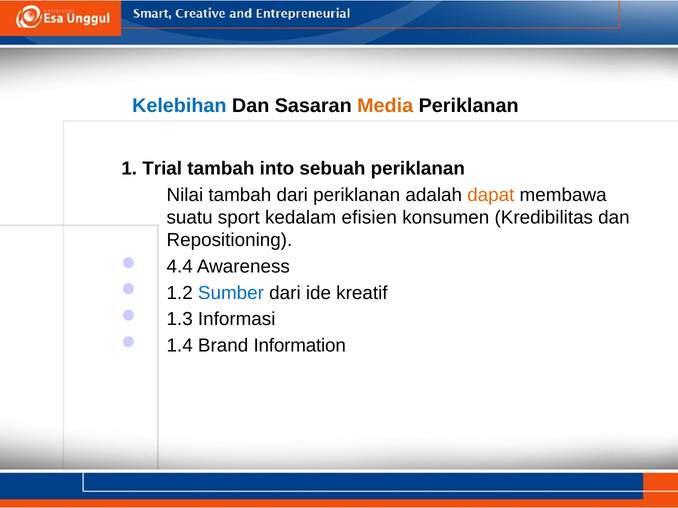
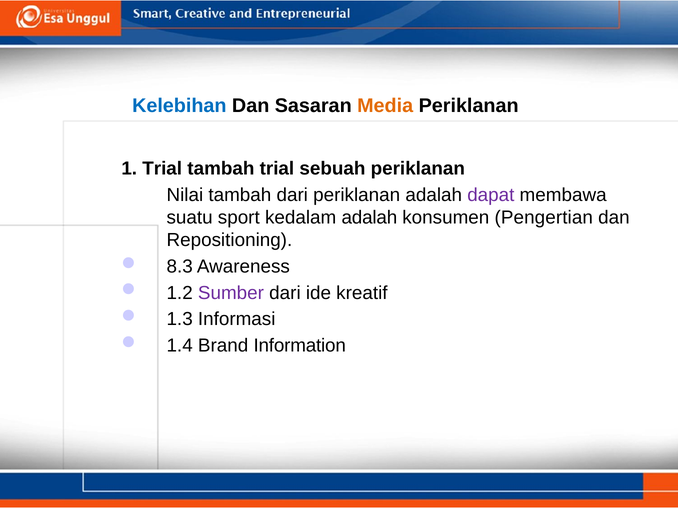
tambah into: into -> trial
dapat colour: orange -> purple
kedalam efisien: efisien -> adalah
Kredibilitas: Kredibilitas -> Pengertian
4.4: 4.4 -> 8.3
Sumber colour: blue -> purple
